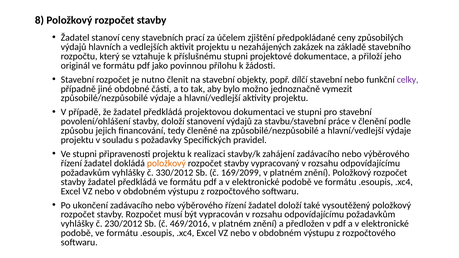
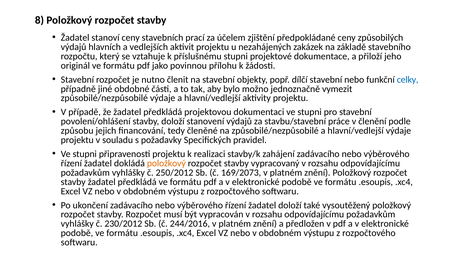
celky colour: purple -> blue
330/2012: 330/2012 -> 250/2012
169/2099: 169/2099 -> 169/2073
469/2016: 469/2016 -> 244/2016
